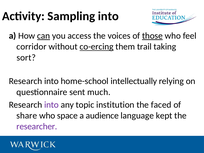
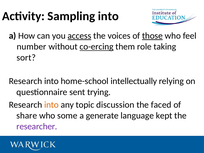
can underline: present -> none
access underline: none -> present
corridor: corridor -> number
trail: trail -> role
much: much -> trying
into at (51, 105) colour: purple -> orange
institution: institution -> discussion
space: space -> some
audience: audience -> generate
